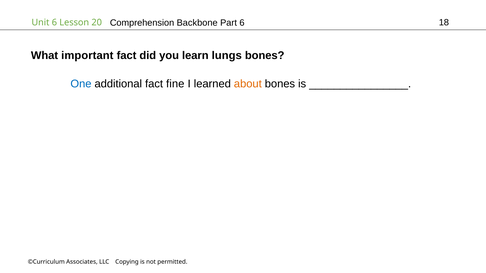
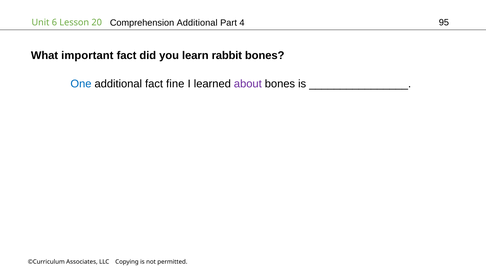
Comprehension Backbone: Backbone -> Additional
Part 6: 6 -> 4
18: 18 -> 95
lungs: lungs -> rabbit
about colour: orange -> purple
